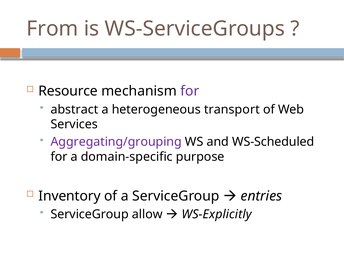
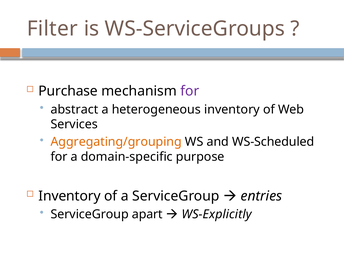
From: From -> Filter
Resource: Resource -> Purchase
heterogeneous transport: transport -> inventory
Aggregating/grouping colour: purple -> orange
allow: allow -> apart
